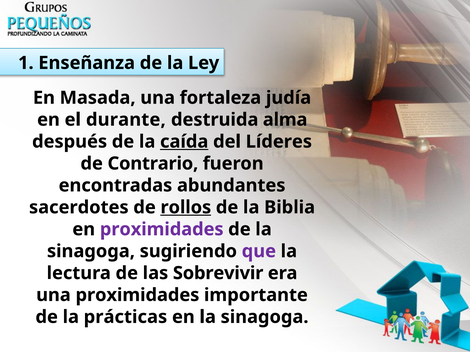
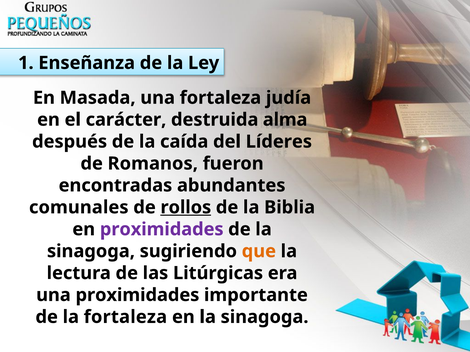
durante: durante -> carácter
caída underline: present -> none
Contrario: Contrario -> Romanos
sacerdotes: sacerdotes -> comunales
que colour: purple -> orange
Sobrevivir: Sobrevivir -> Litúrgicas
la prácticas: prácticas -> fortaleza
